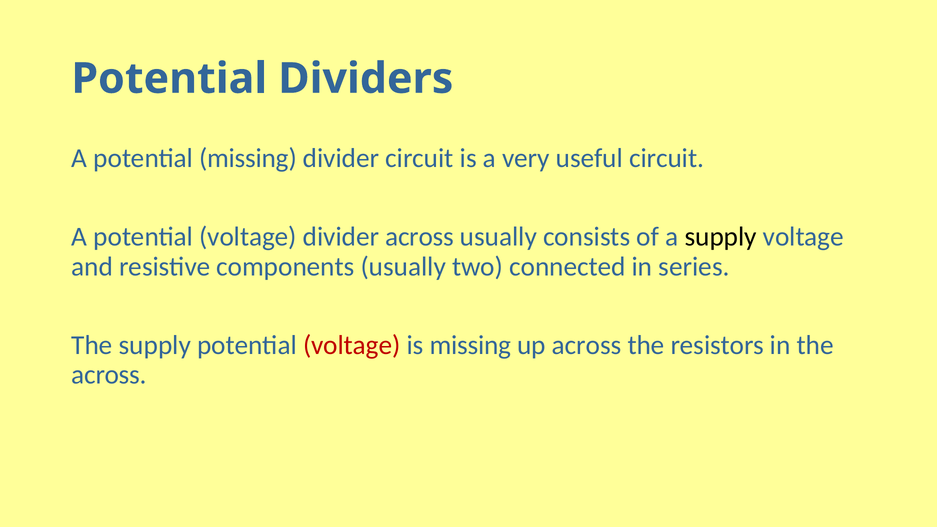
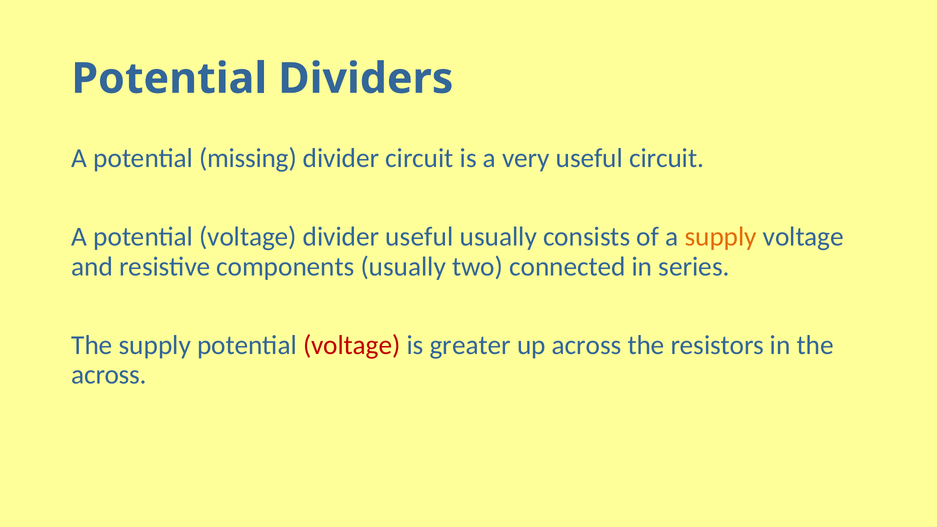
divider across: across -> useful
supply at (721, 237) colour: black -> orange
is missing: missing -> greater
